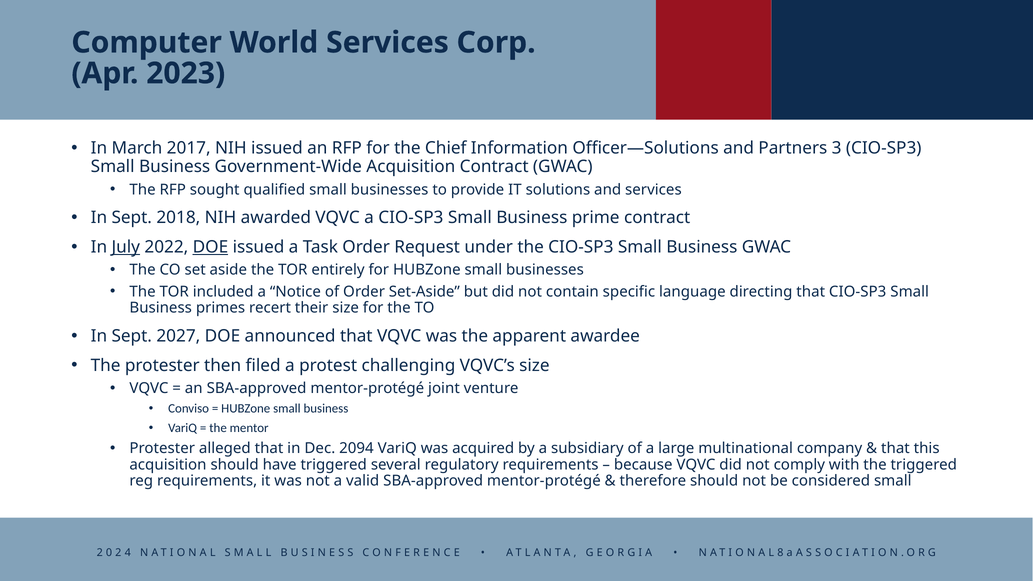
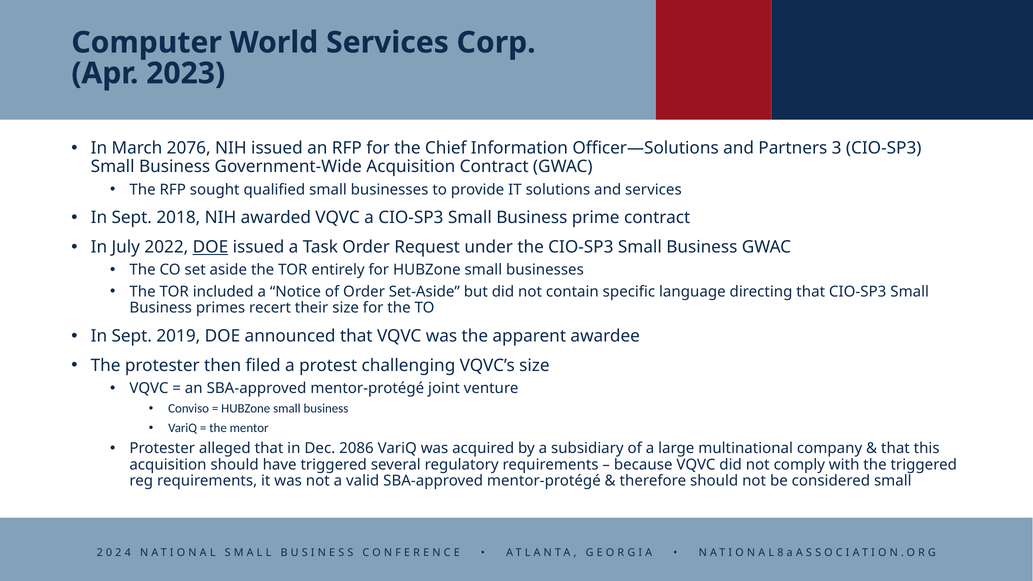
2017: 2017 -> 2076
July underline: present -> none
2027: 2027 -> 2019
2094: 2094 -> 2086
